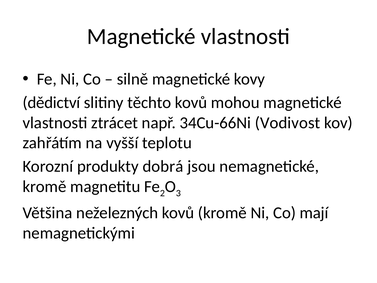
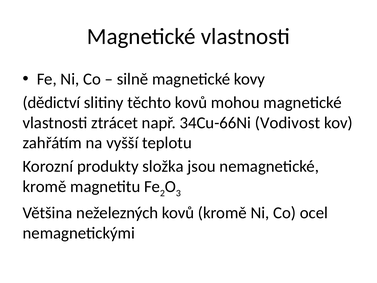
dobrá: dobrá -> složka
mají: mají -> ocel
